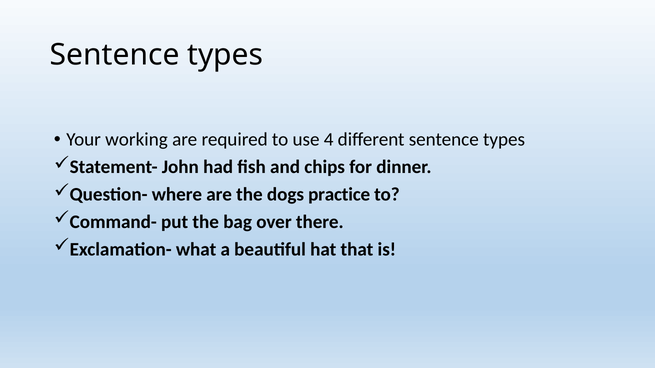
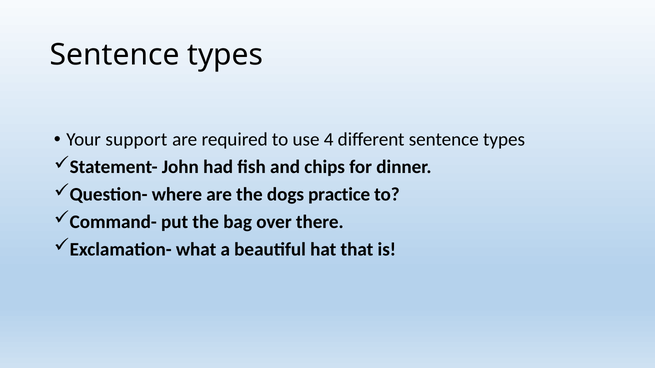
working: working -> support
